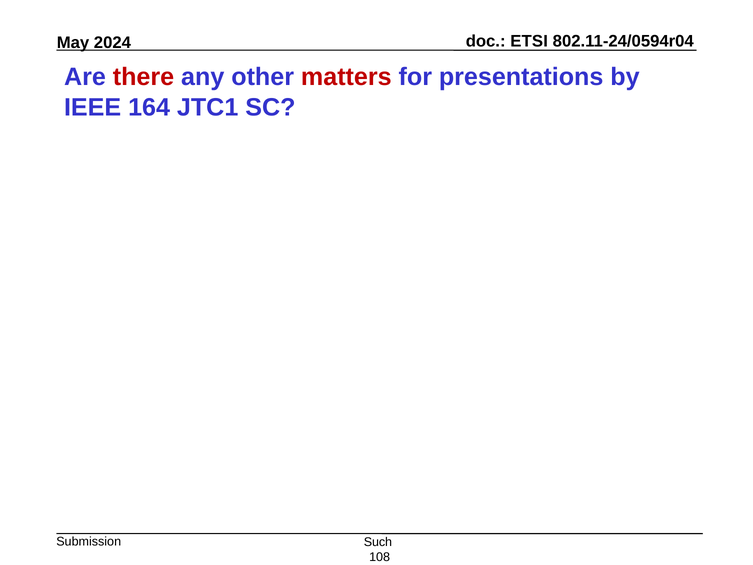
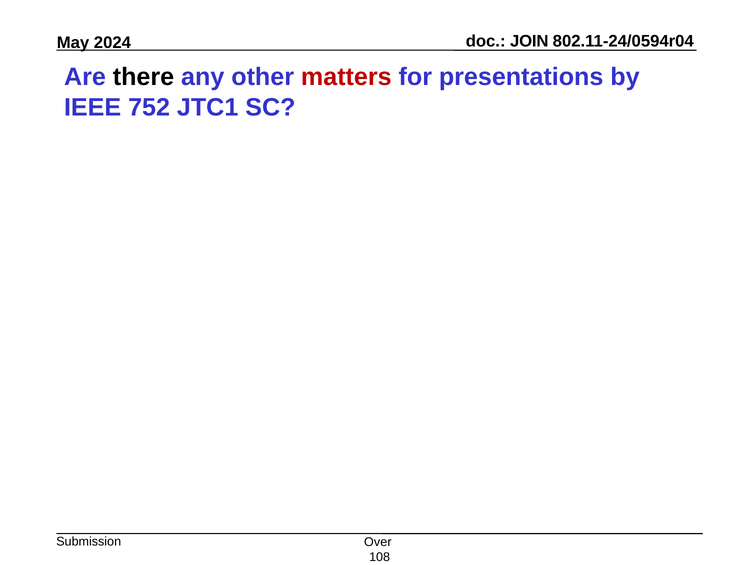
ETSI: ETSI -> JOIN
there colour: red -> black
164: 164 -> 752
Such: Such -> Over
